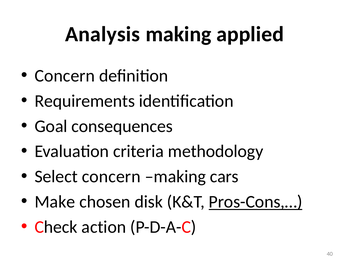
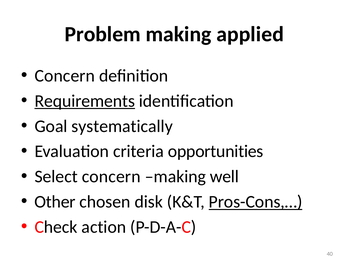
Analysis: Analysis -> Problem
Requirements underline: none -> present
consequences: consequences -> systematically
methodology: methodology -> opportunities
cars: cars -> well
Make: Make -> Other
